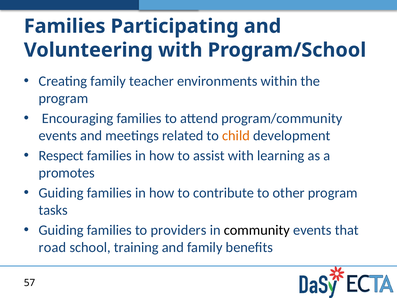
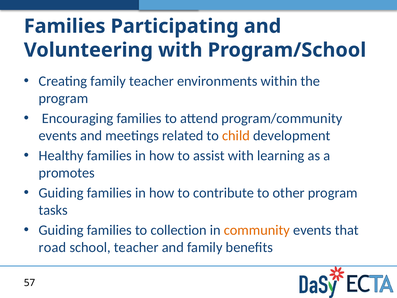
Respect: Respect -> Healthy
providers: providers -> collection
community colour: black -> orange
school training: training -> teacher
